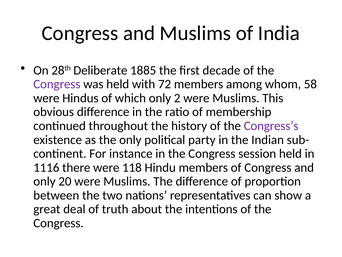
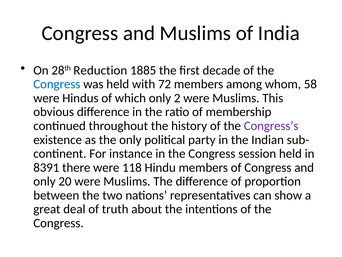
Deliberate: Deliberate -> Reduction
Congress at (57, 84) colour: purple -> blue
1116: 1116 -> 8391
